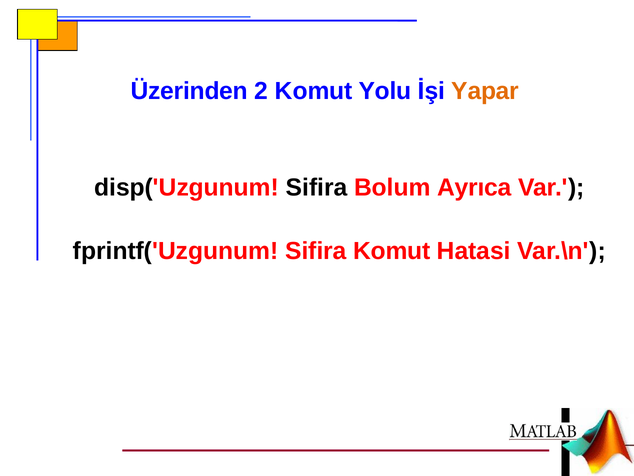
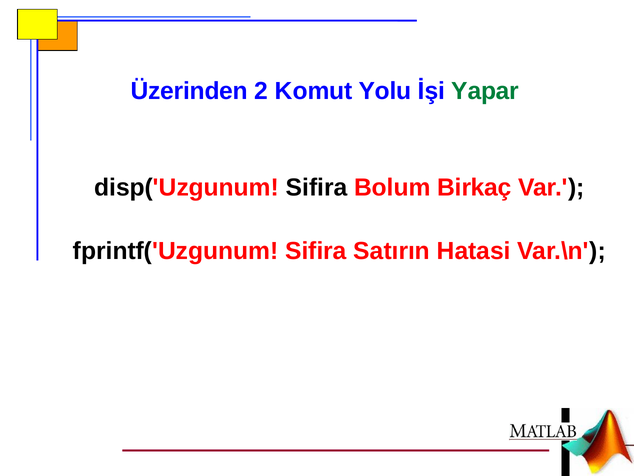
Yapar colour: orange -> green
Ayrıca: Ayrıca -> Birkaç
Sifira Komut: Komut -> Satırın
